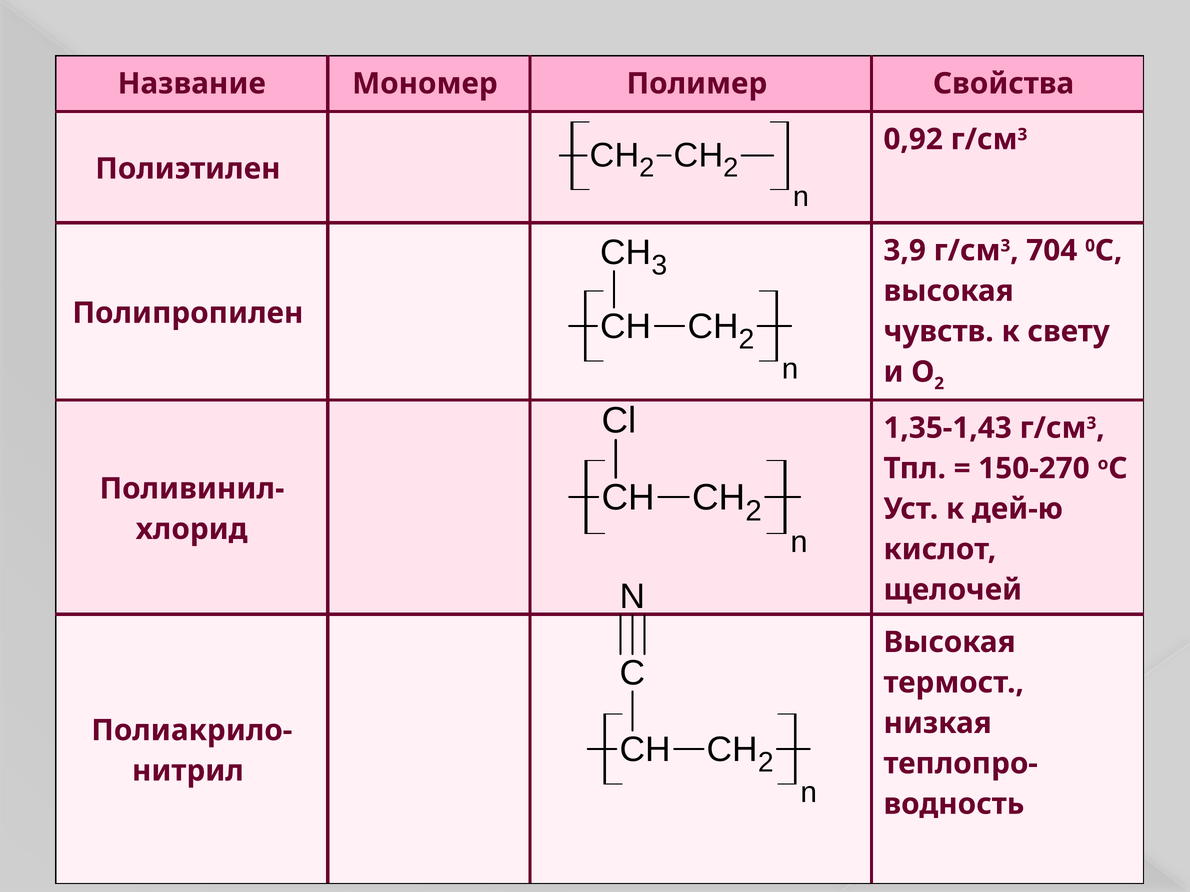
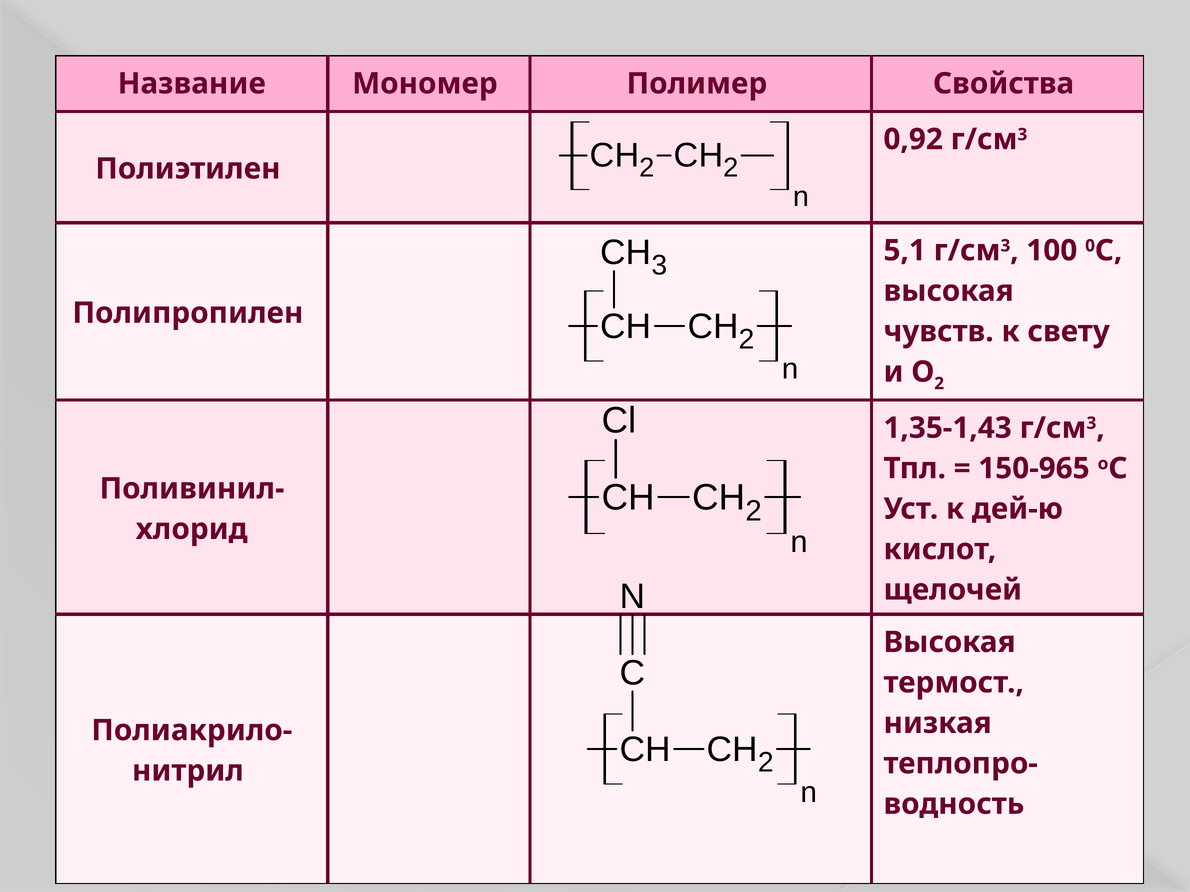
3,9: 3,9 -> 5,1
704: 704 -> 100
150-270: 150-270 -> 150-965
